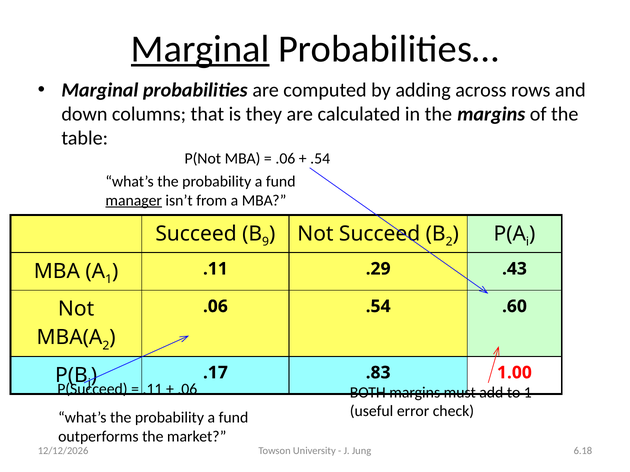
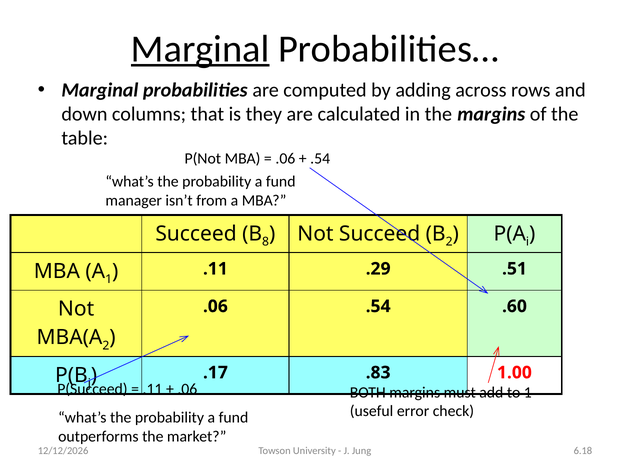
manager underline: present -> none
9: 9 -> 8
.43: .43 -> .51
